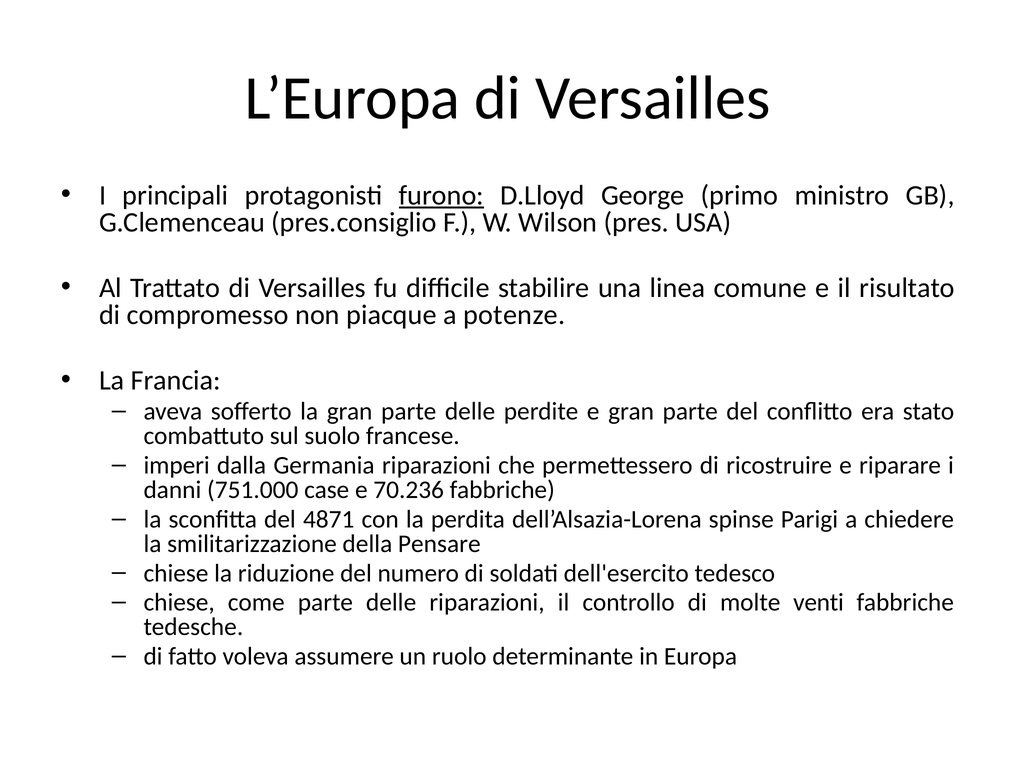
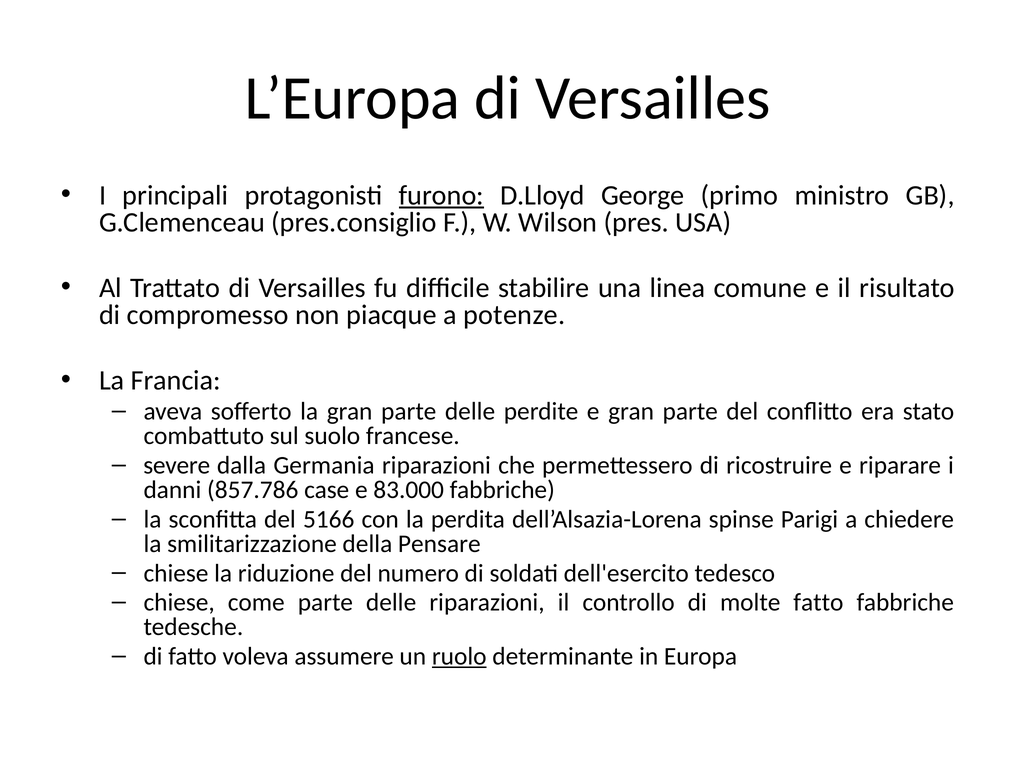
imperi: imperi -> severe
751.000: 751.000 -> 857.786
70.236: 70.236 -> 83.000
4871: 4871 -> 5166
molte venti: venti -> fatto
ruolo underline: none -> present
